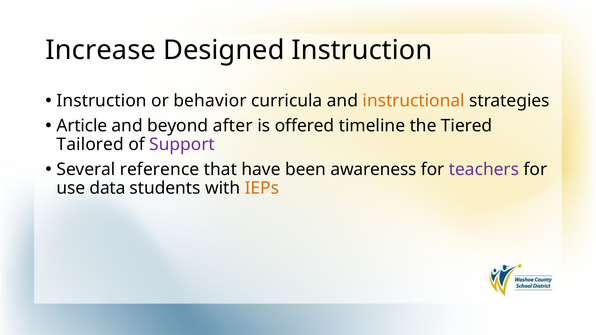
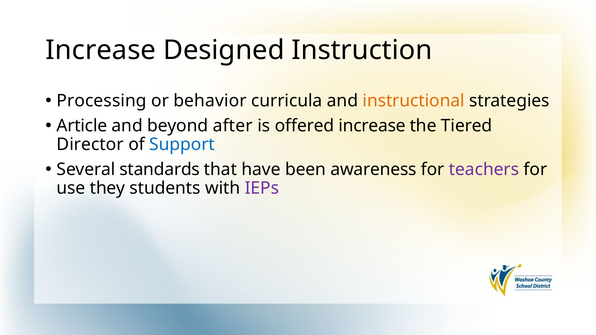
Instruction at (102, 101): Instruction -> Processing
offered timeline: timeline -> increase
Tailored: Tailored -> Director
Support colour: purple -> blue
reference: reference -> standards
data: data -> they
IEPs colour: orange -> purple
